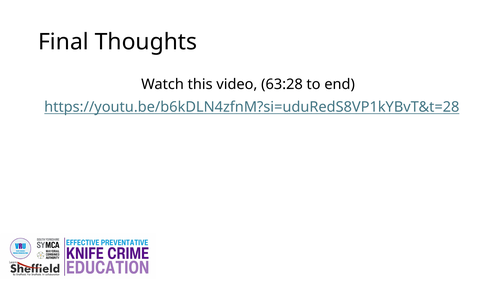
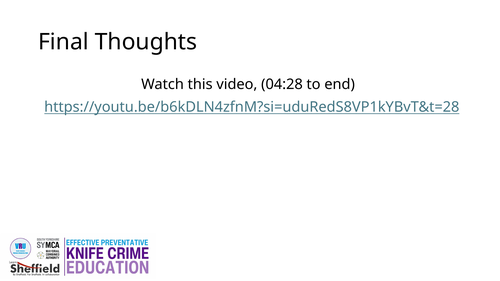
63:28: 63:28 -> 04:28
